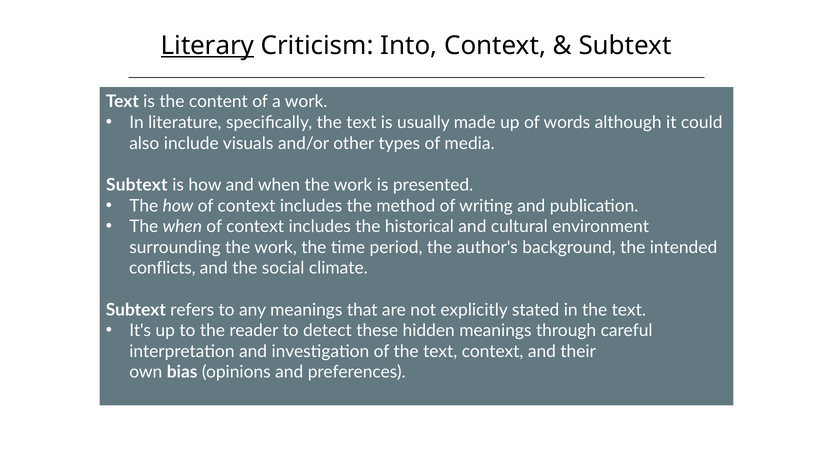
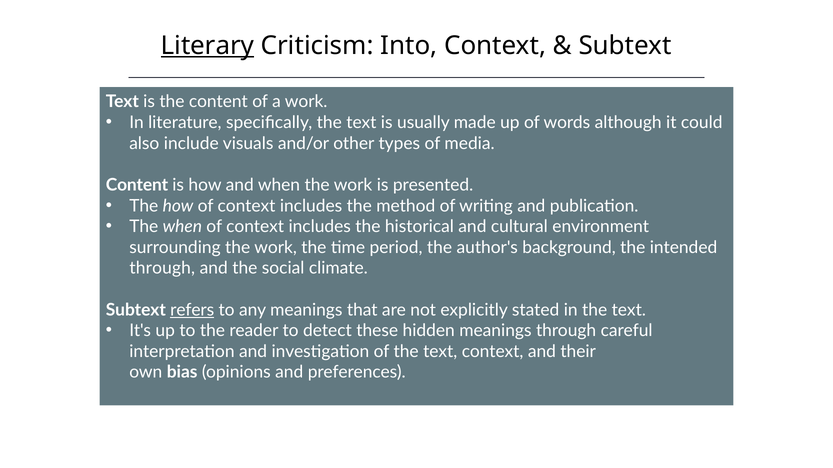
Subtext at (137, 185): Subtext -> Content
conflicts at (162, 269): conflicts -> through
refers underline: none -> present
